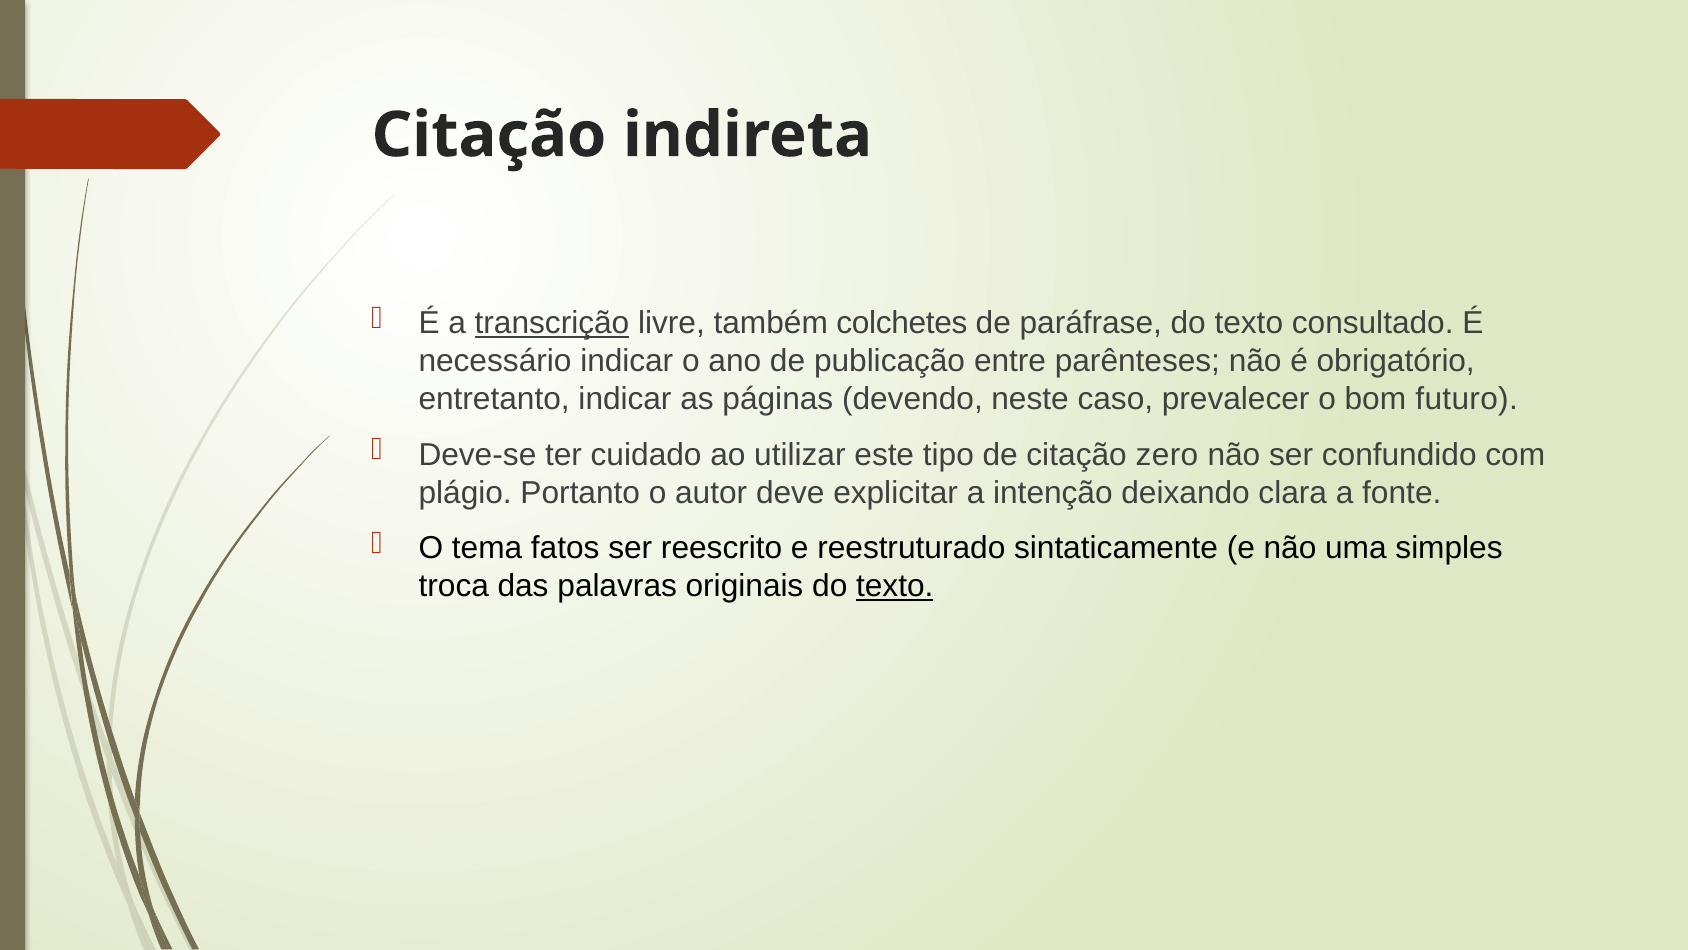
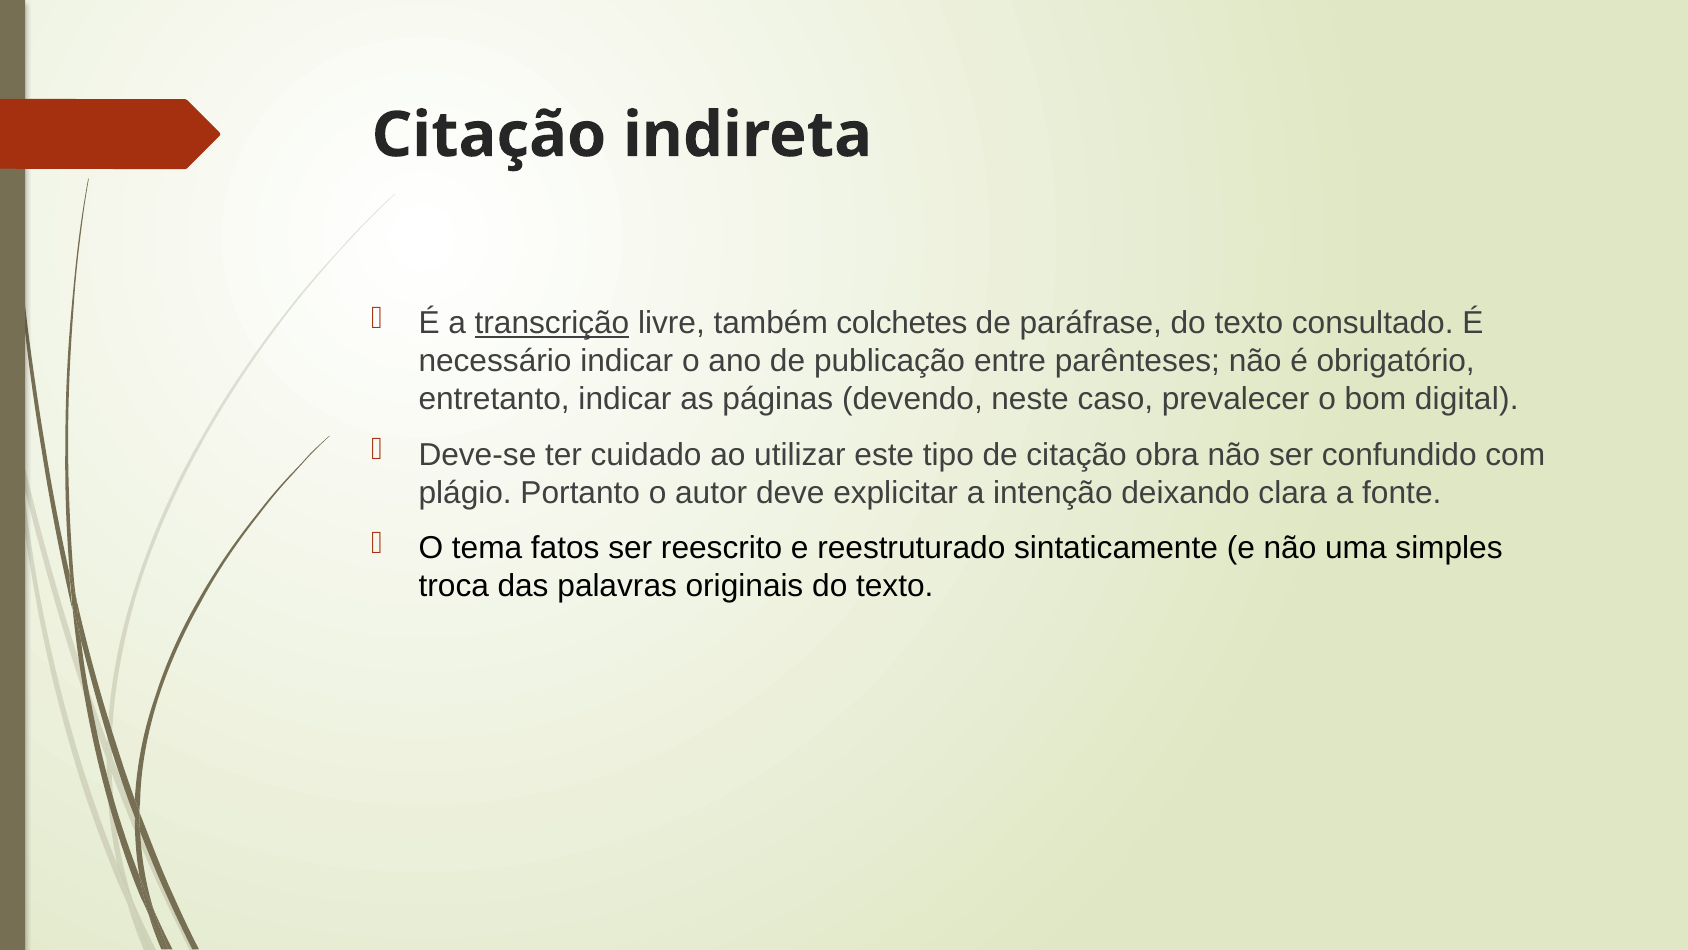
futuro: futuro -> digital
zero: zero -> obra
texto at (895, 586) underline: present -> none
